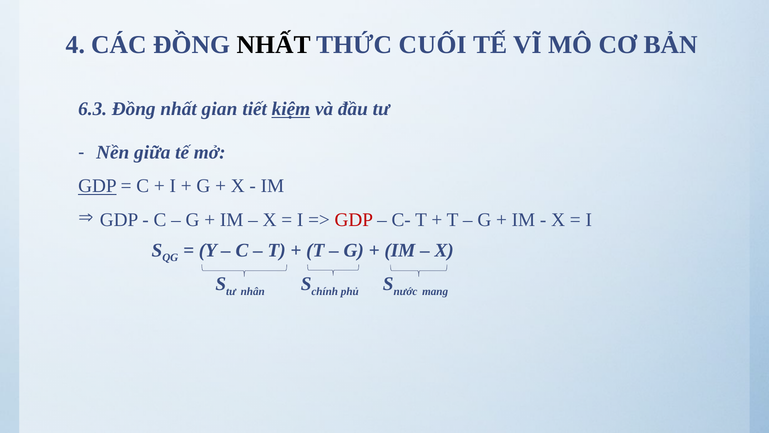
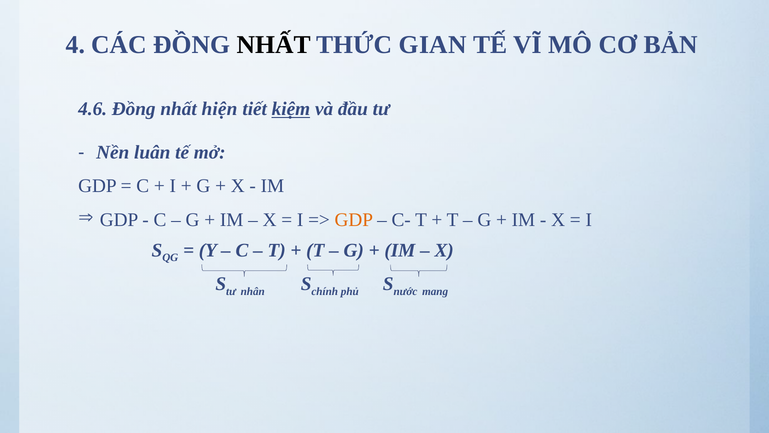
CUỐI: CUỐI -> GIAN
6.3: 6.3 -> 4.6
gian: gian -> hiện
giữa: giữa -> luân
GDP at (97, 186) underline: present -> none
GDP at (354, 220) colour: red -> orange
